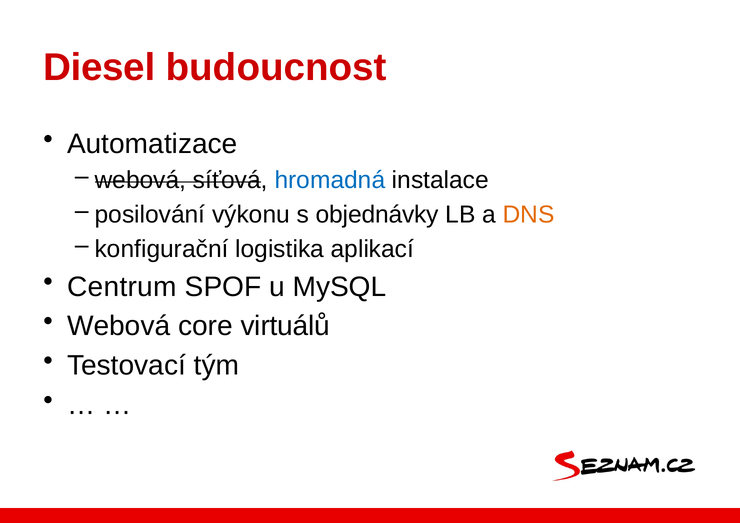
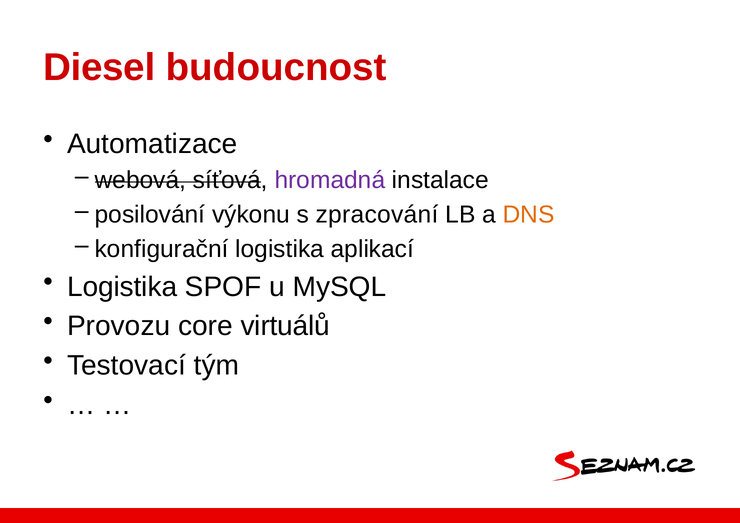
hromadná colour: blue -> purple
objednávky: objednávky -> zpracování
Centrum at (122, 287): Centrum -> Logistika
Webová at (119, 326): Webová -> Provozu
